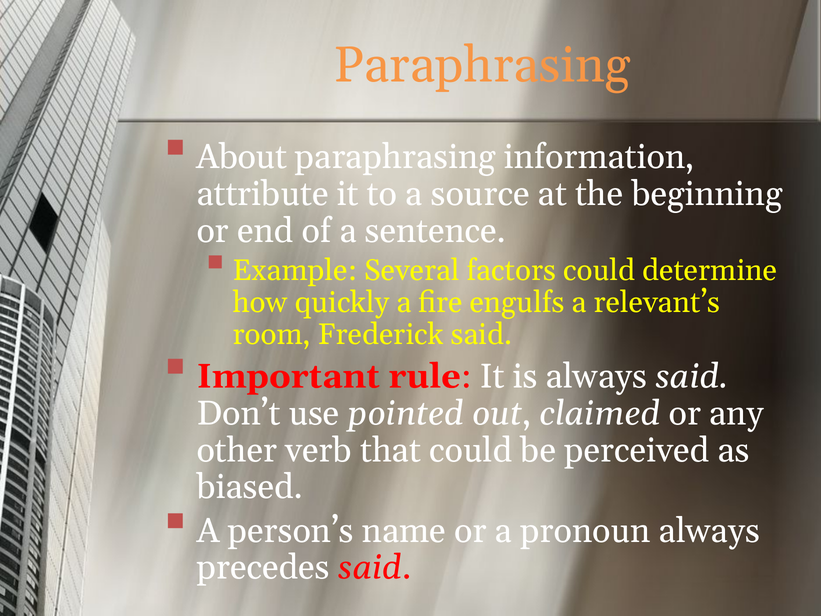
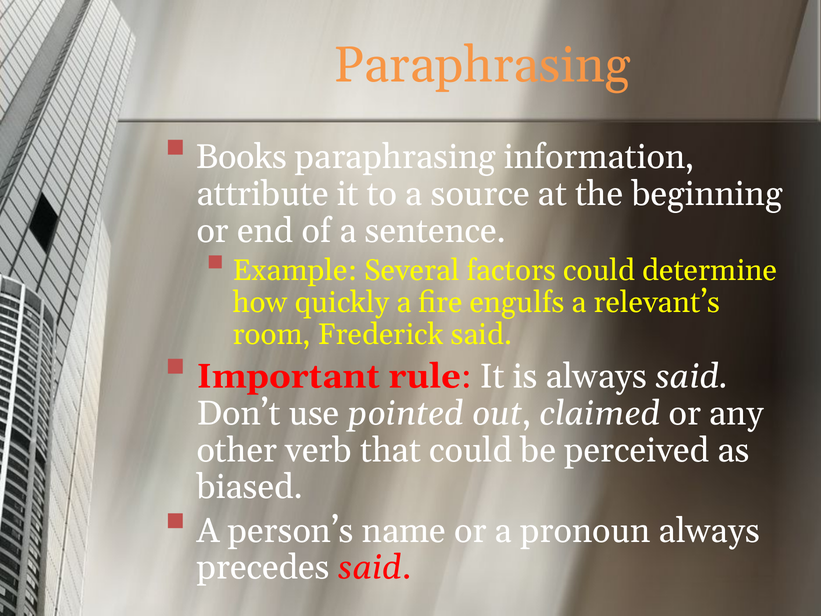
About: About -> Books
